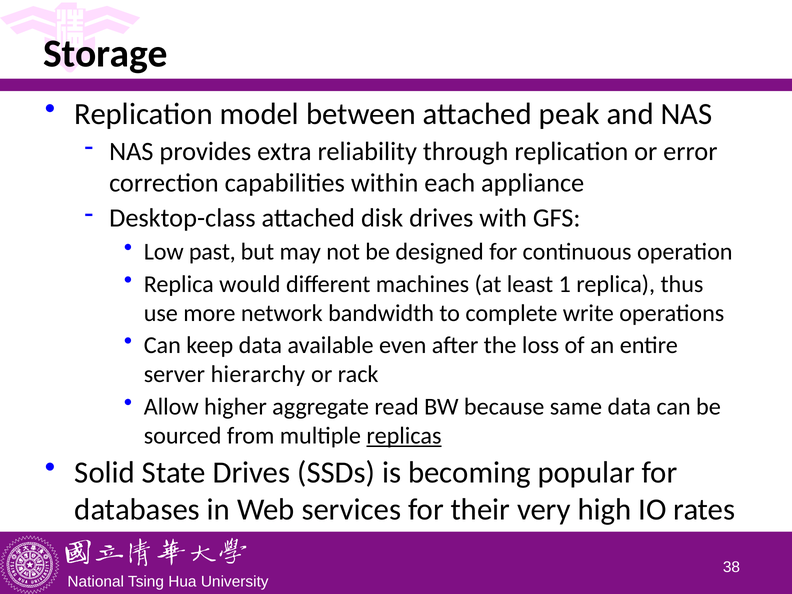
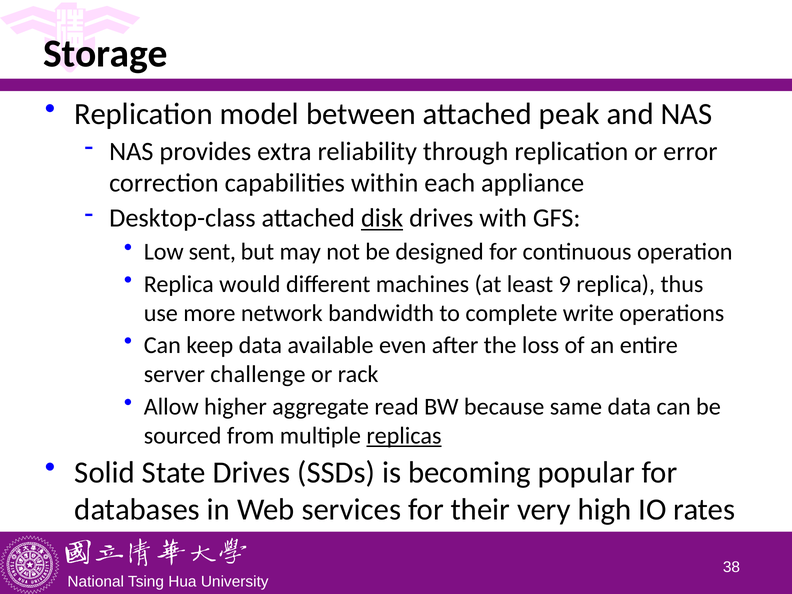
disk underline: none -> present
past: past -> sent
1: 1 -> 9
hierarchy: hierarchy -> challenge
